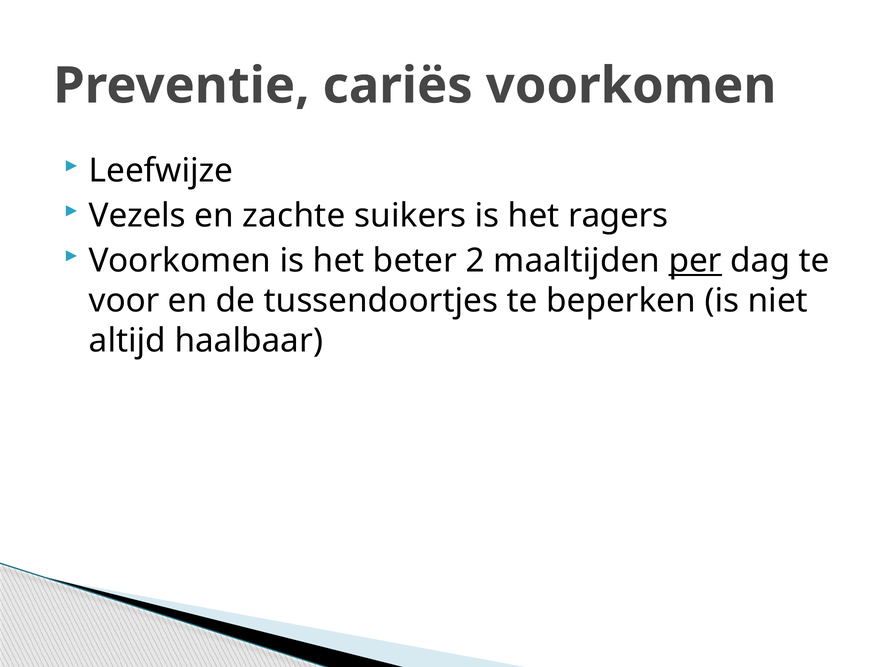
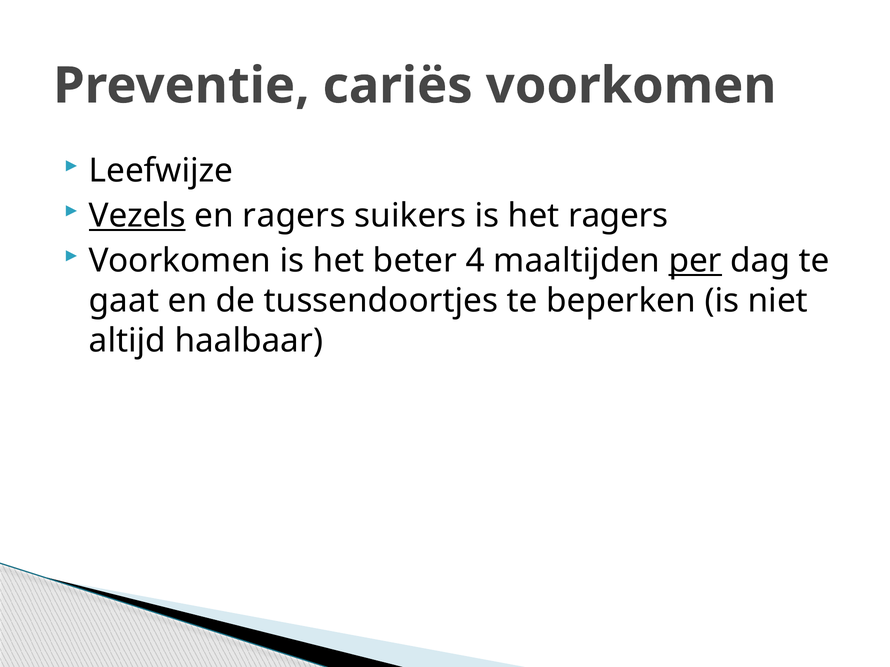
Vezels underline: none -> present
en zachte: zachte -> ragers
2: 2 -> 4
voor: voor -> gaat
